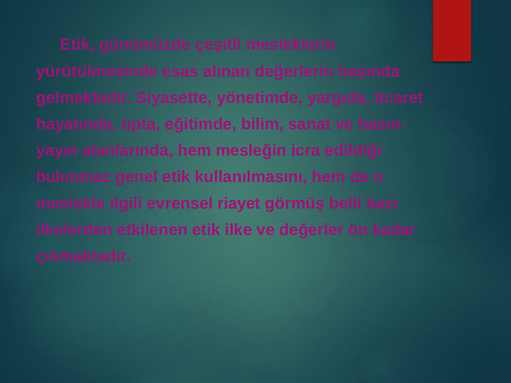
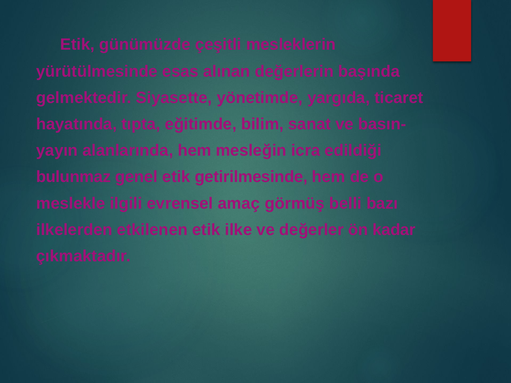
kullanılmasını: kullanılmasını -> getirilmesinde
riayet: riayet -> amaç
